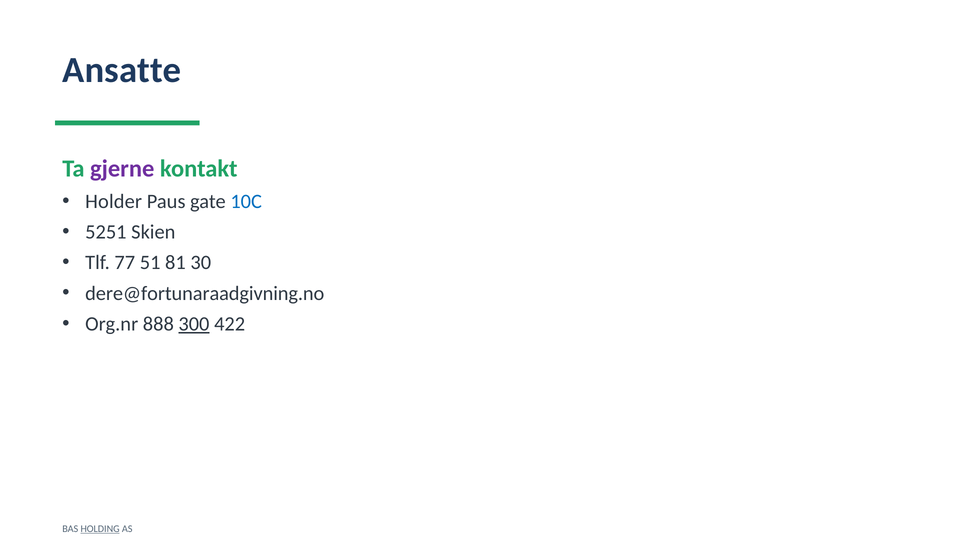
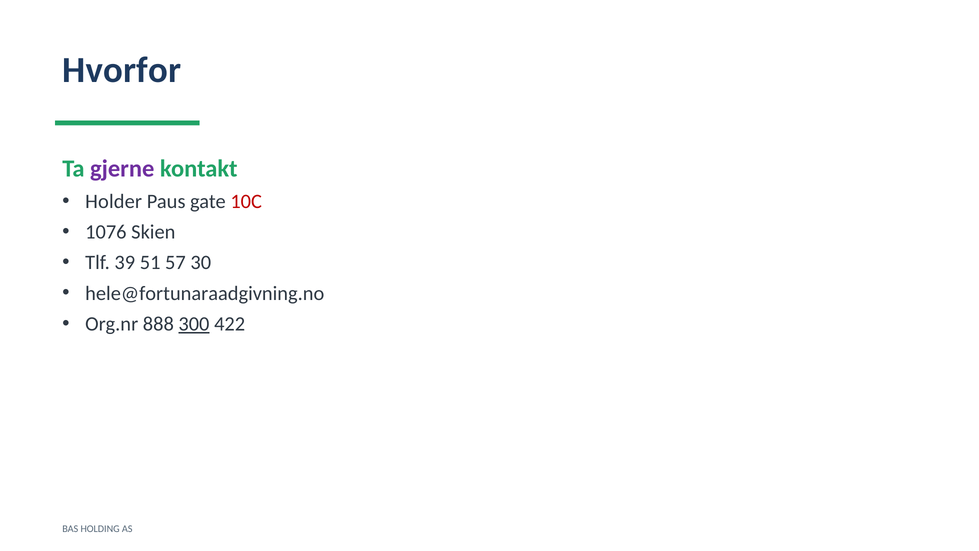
Ansatte: Ansatte -> Hvorfor
10C colour: blue -> red
5251: 5251 -> 1076
77: 77 -> 39
81: 81 -> 57
dere@fortunaraadgivning.no: dere@fortunaraadgivning.no -> hele@fortunaraadgivning.no
HOLDING underline: present -> none
